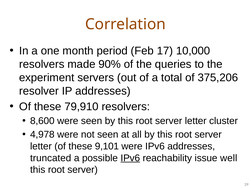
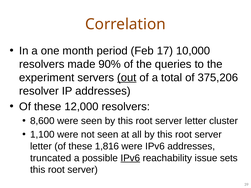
out underline: none -> present
79,910: 79,910 -> 12,000
4,978: 4,978 -> 1,100
9,101: 9,101 -> 1,816
well: well -> sets
